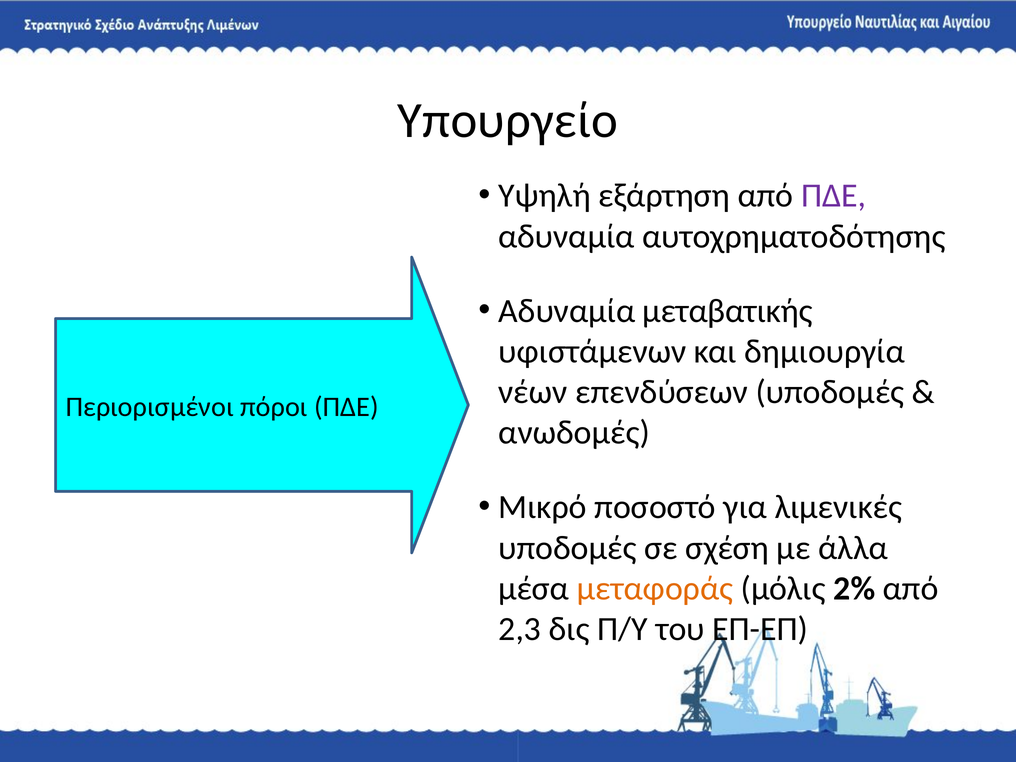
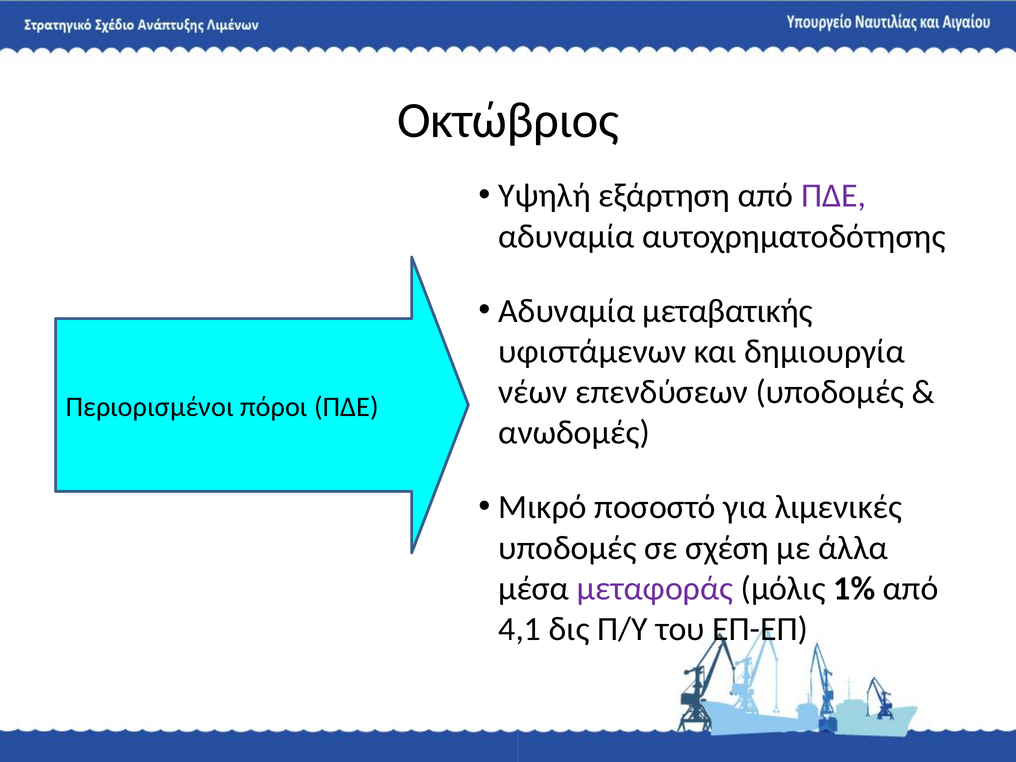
Υπουργείο: Υπουργείο -> Οκτώβριος
μεταφοράς colour: orange -> purple
2%: 2% -> 1%
2,3: 2,3 -> 4,1
